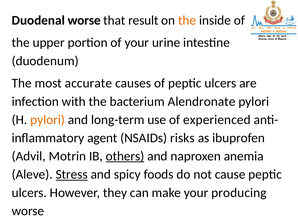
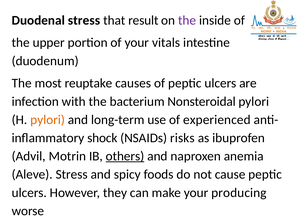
Duodenal worse: worse -> stress
the at (187, 20) colour: orange -> purple
urine: urine -> vitals
accurate: accurate -> reuptake
Alendronate: Alendronate -> Nonsteroidal
agent: agent -> shock
Stress at (72, 175) underline: present -> none
